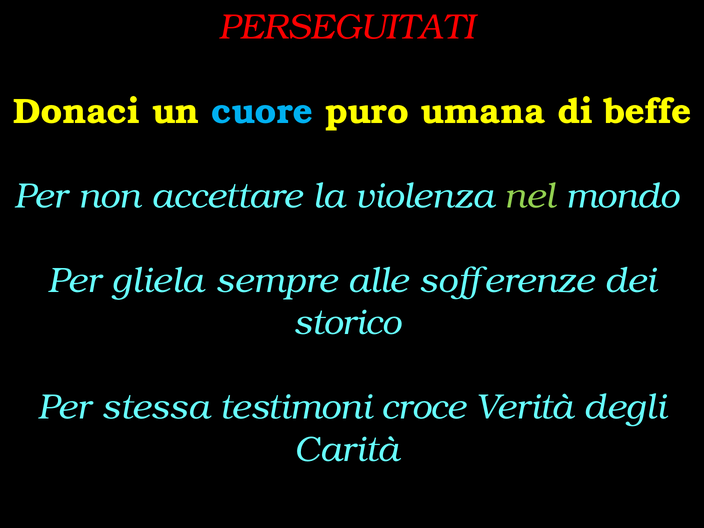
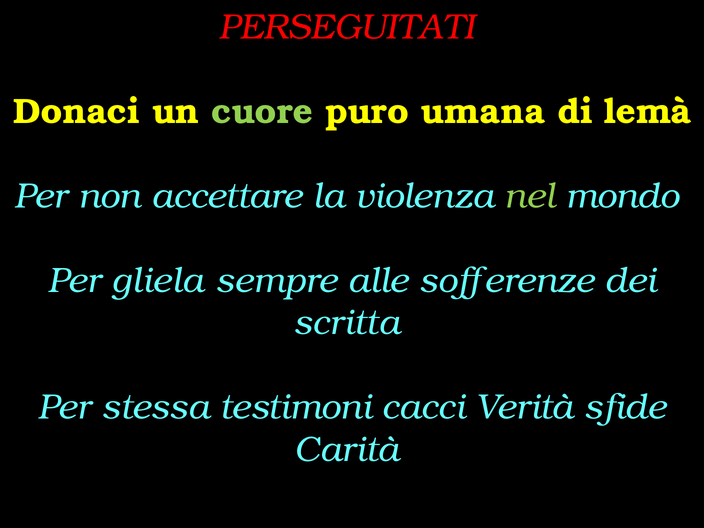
cuore colour: light blue -> light green
beffe: beffe -> lemà
storico: storico -> scritta
croce: croce -> cacci
degli: degli -> sfide
